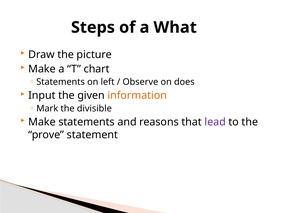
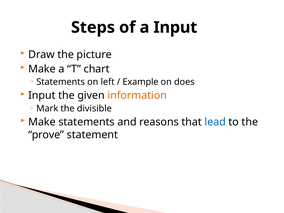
a What: What -> Input
Observe: Observe -> Example
lead colour: purple -> blue
